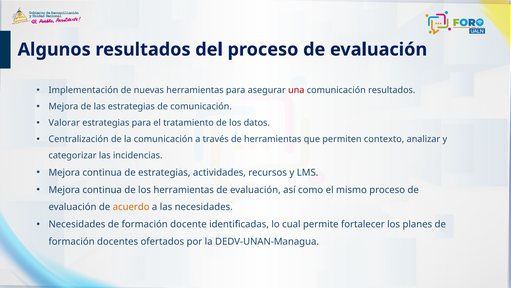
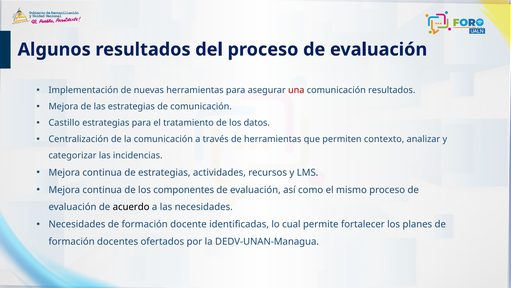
Valorar: Valorar -> Castillo
los herramientas: herramientas -> componentes
acuerdo colour: orange -> black
